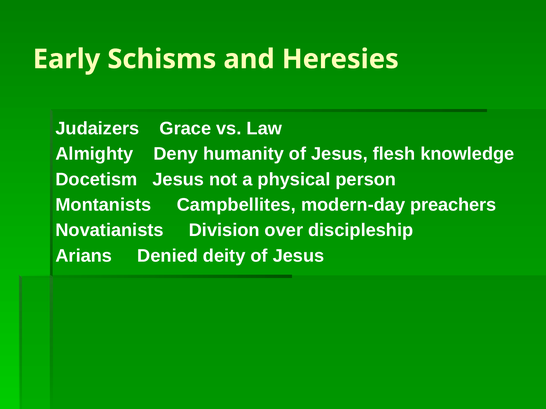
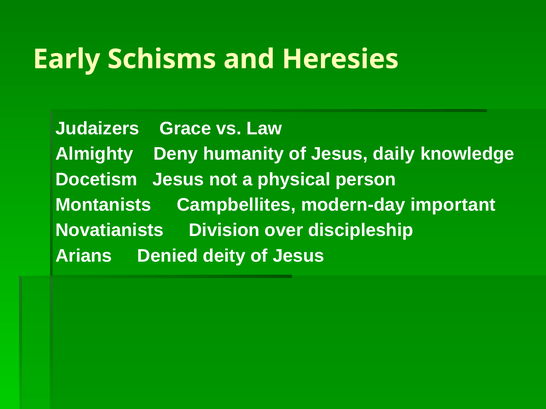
flesh: flesh -> daily
preachers: preachers -> important
